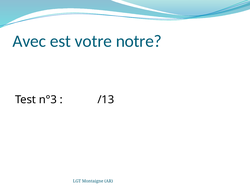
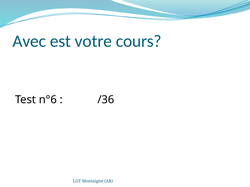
notre: notre -> cours
n°3: n°3 -> n°6
/13: /13 -> /36
